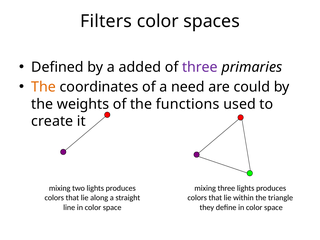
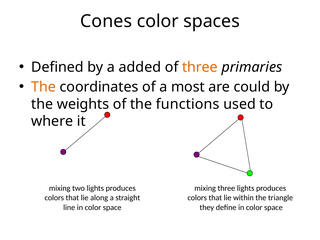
Filters: Filters -> Cones
three at (200, 67) colour: purple -> orange
need: need -> most
create: create -> where
